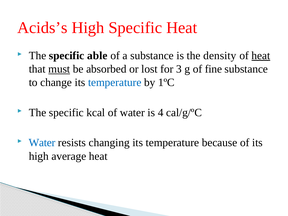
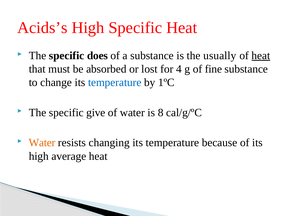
able: able -> does
density: density -> usually
must underline: present -> none
3: 3 -> 4
kcal: kcal -> give
4: 4 -> 8
Water at (42, 143) colour: blue -> orange
